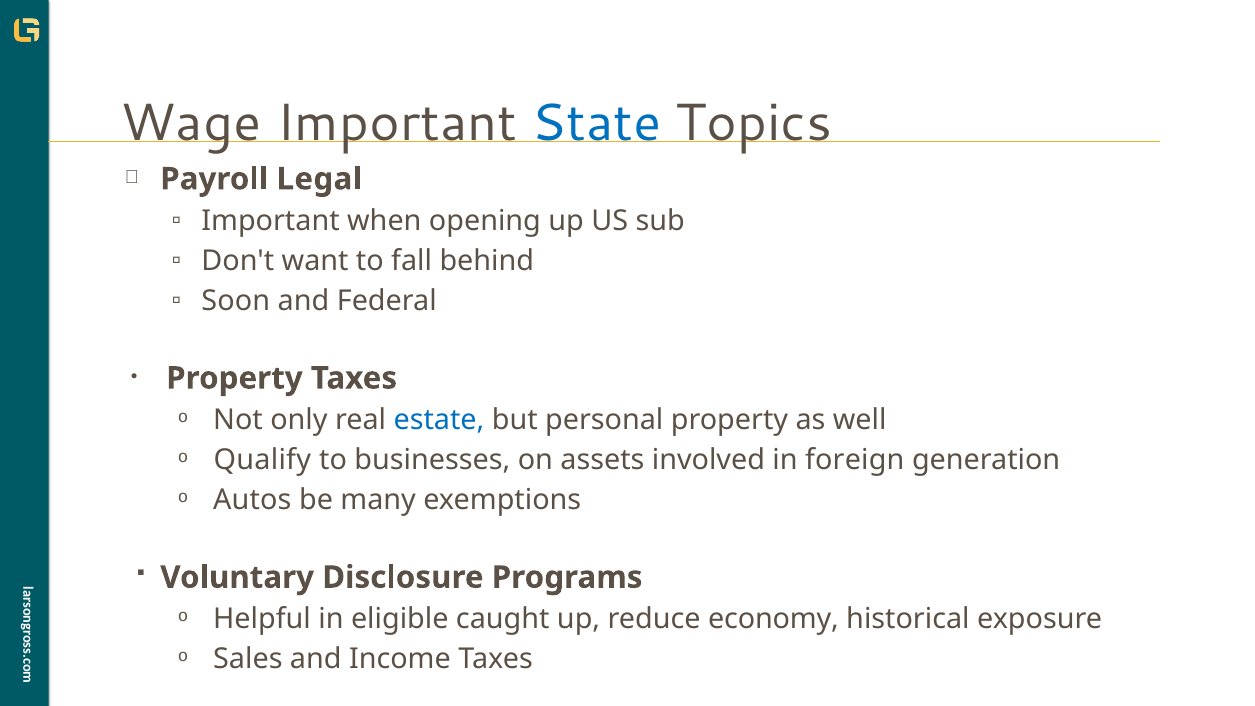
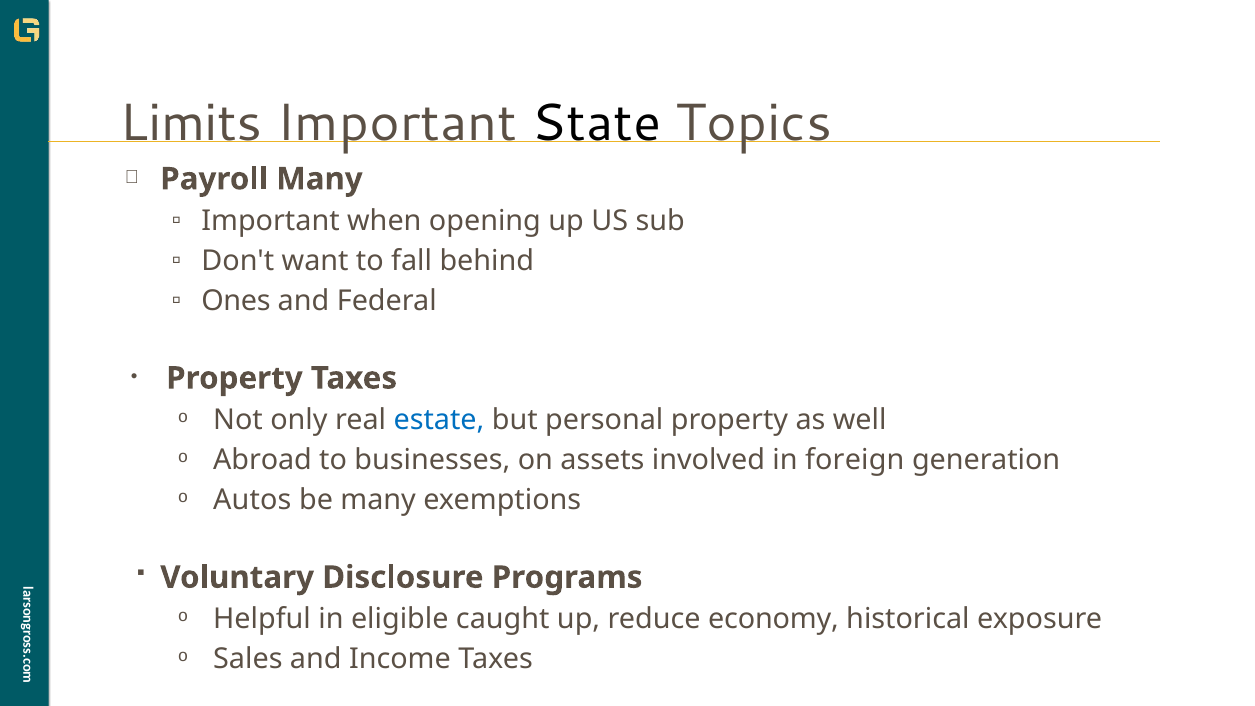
Wage: Wage -> Limits
State colour: blue -> black
Payroll Legal: Legal -> Many
Soon: Soon -> Ones
Qualify: Qualify -> Abroad
